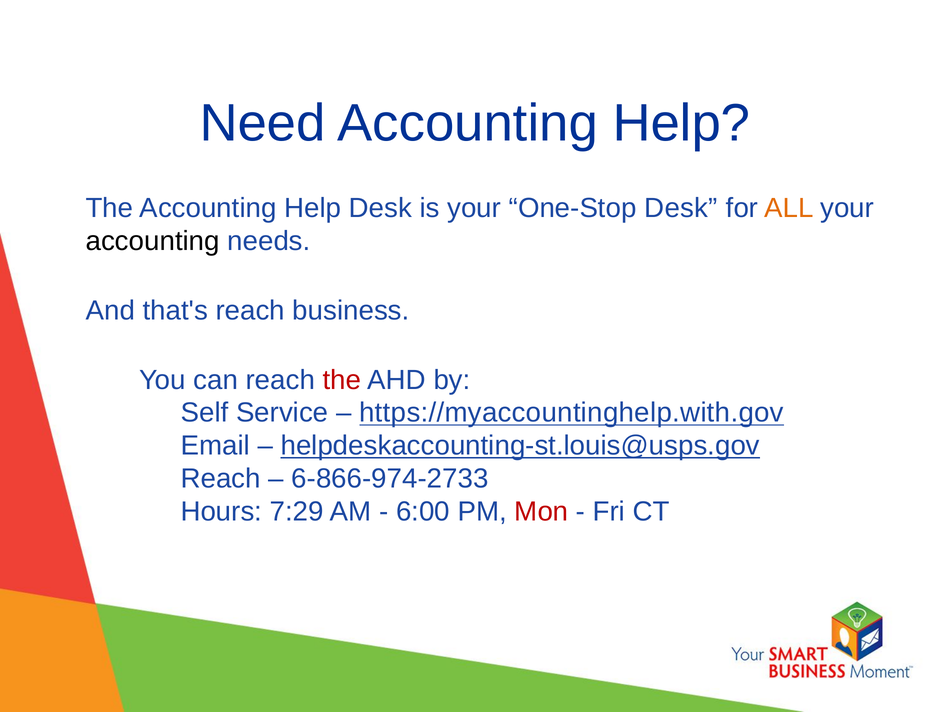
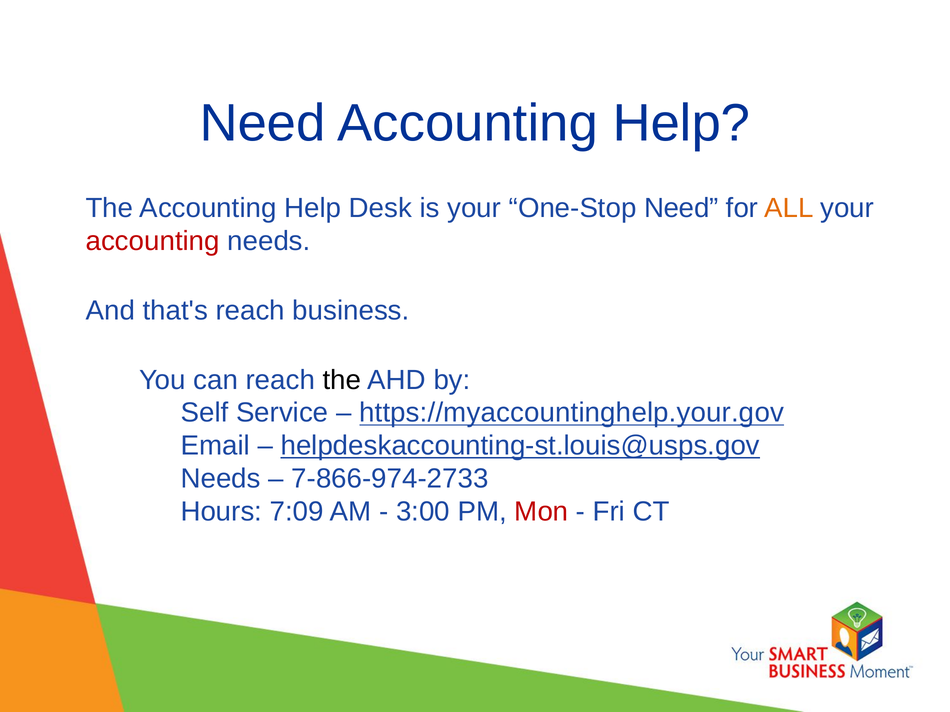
One-Stop Desk: Desk -> Need
accounting at (153, 241) colour: black -> red
the at (342, 380) colour: red -> black
https://myaccountinghelp.with.gov: https://myaccountinghelp.with.gov -> https://myaccountinghelp.your.gov
Reach at (221, 479): Reach -> Needs
6-866-974-2733: 6-866-974-2733 -> 7-866-974-2733
7:29: 7:29 -> 7:09
6:00: 6:00 -> 3:00
